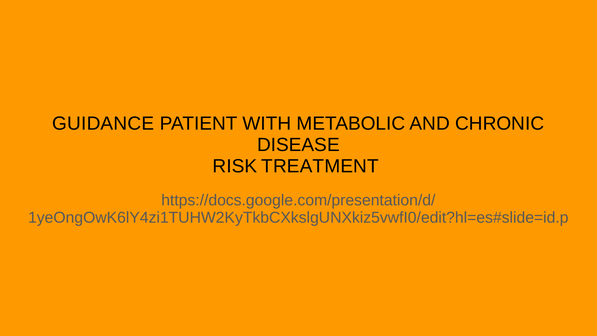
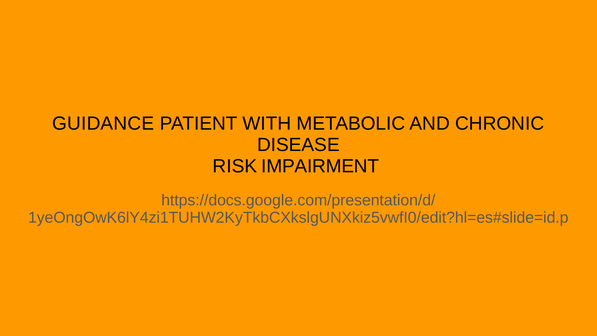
TREATMENT: TREATMENT -> IMPAIRMENT
